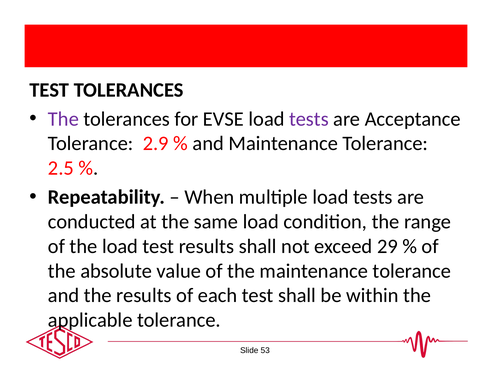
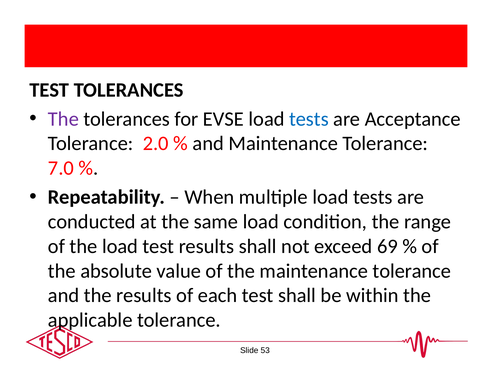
tests at (309, 119) colour: purple -> blue
2.9: 2.9 -> 2.0
2.5: 2.5 -> 7.0
29: 29 -> 69
